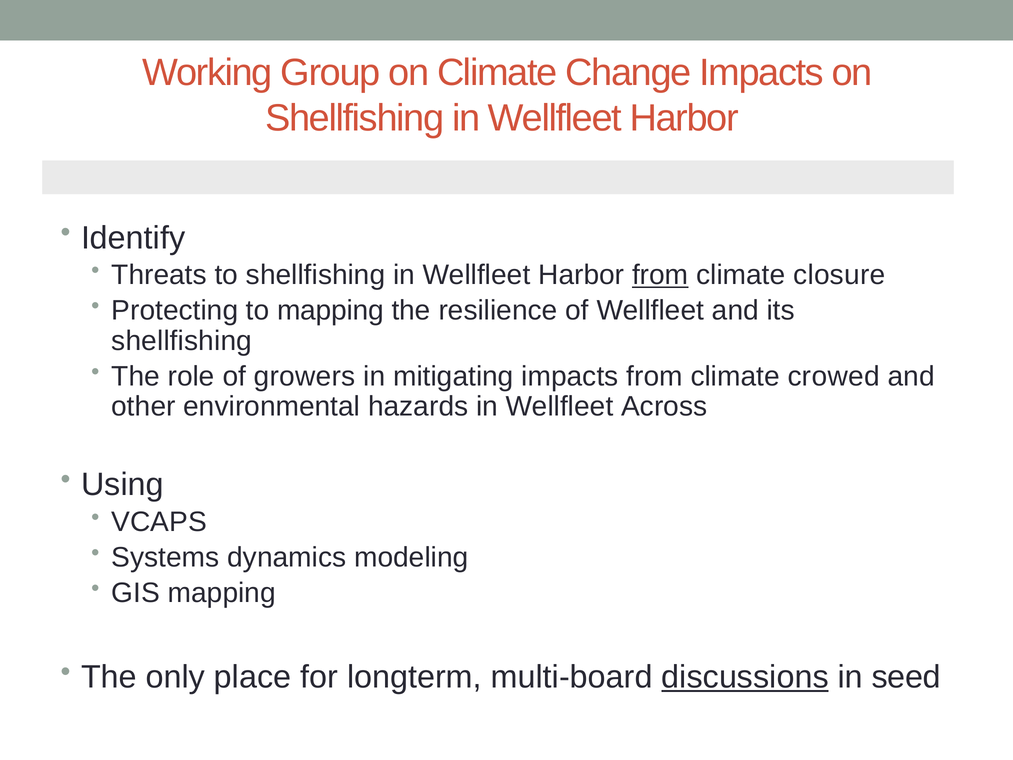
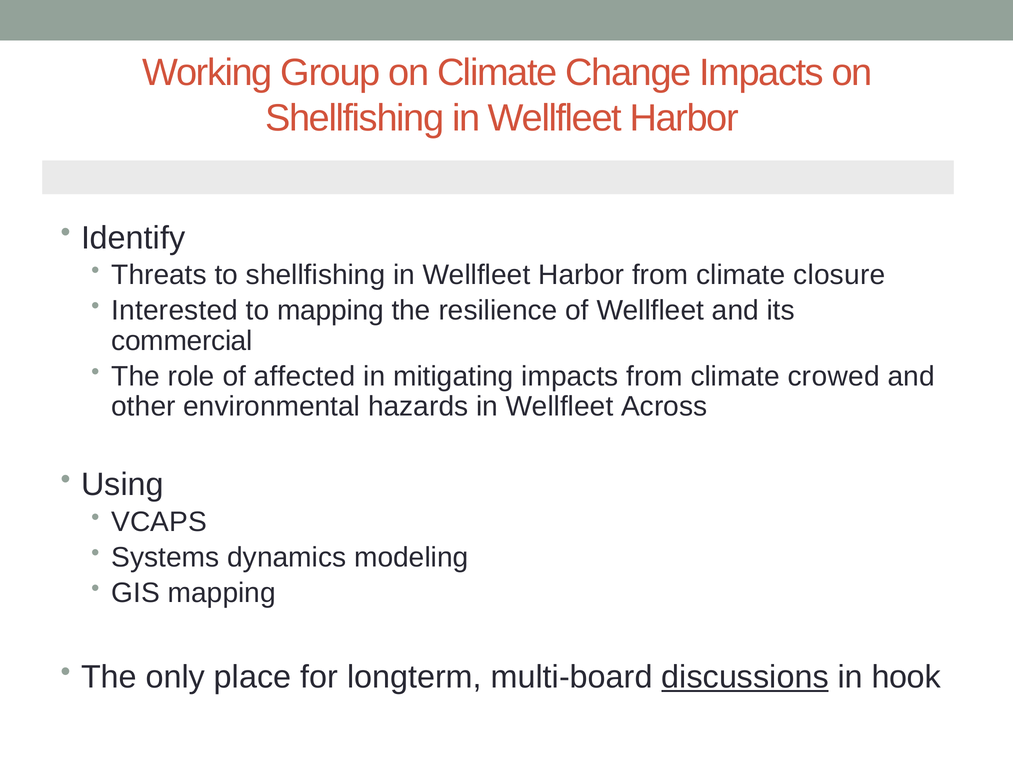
from at (660, 275) underline: present -> none
Protecting: Protecting -> Interested
shellfishing at (182, 341): shellfishing -> commercial
growers: growers -> affected
seed: seed -> hook
